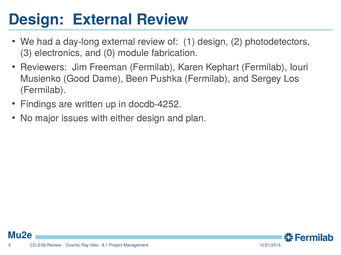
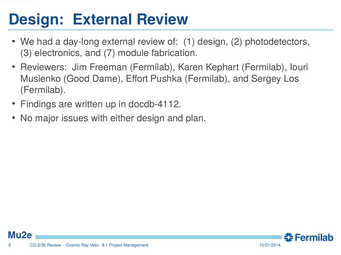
0: 0 -> 7
Been: Been -> Effort
docdb-4252: docdb-4252 -> docdb-4112
